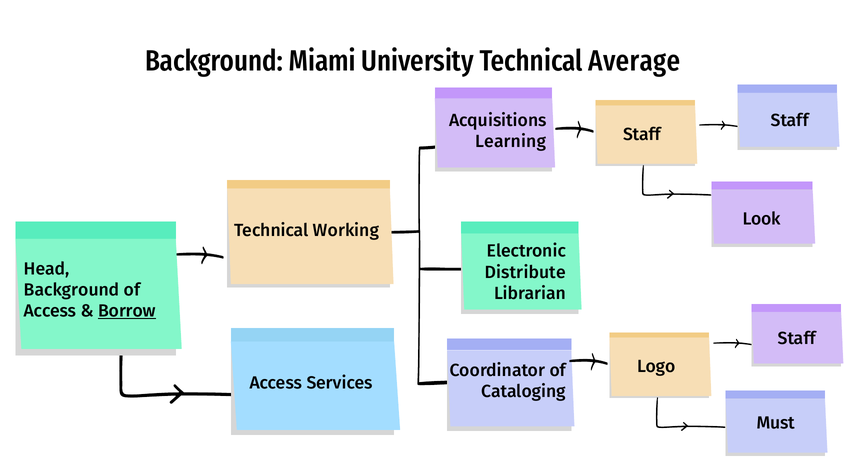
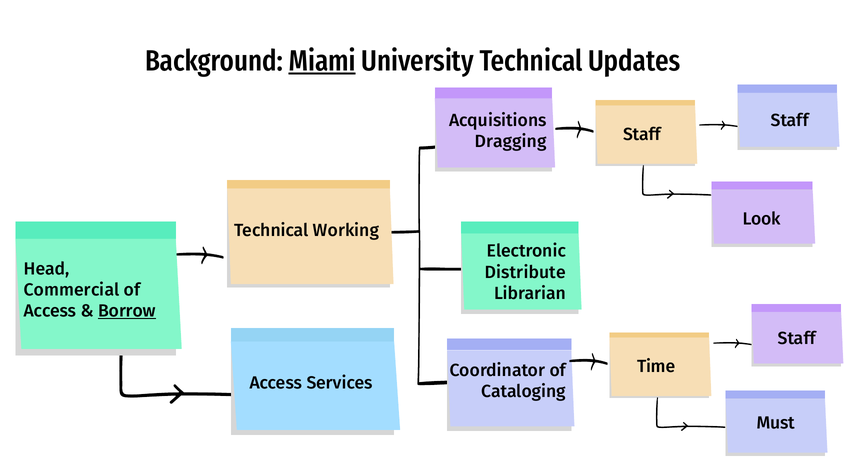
Miami underline: none -> present
Average: Average -> Updates
Learning: Learning -> Dragging
Background at (72, 290): Background -> Commercial
Logo: Logo -> Time
